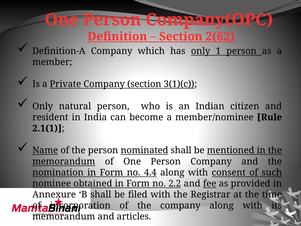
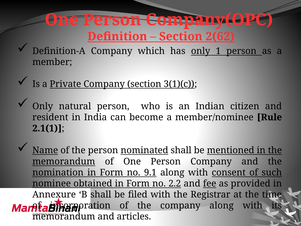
4.4: 4.4 -> 9.1
